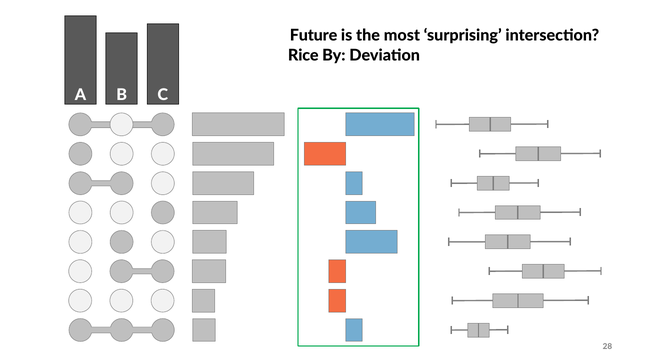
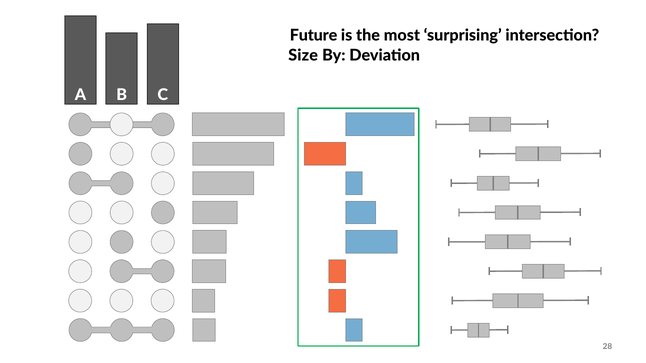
Rice: Rice -> Size
